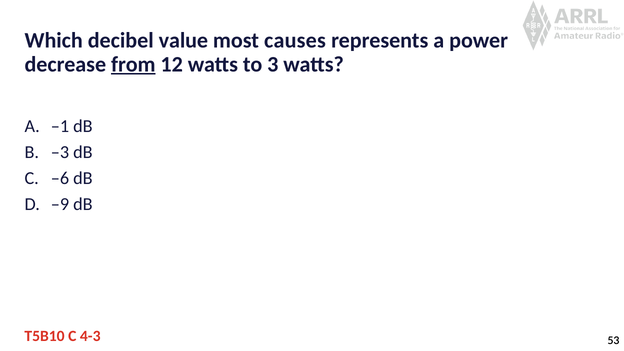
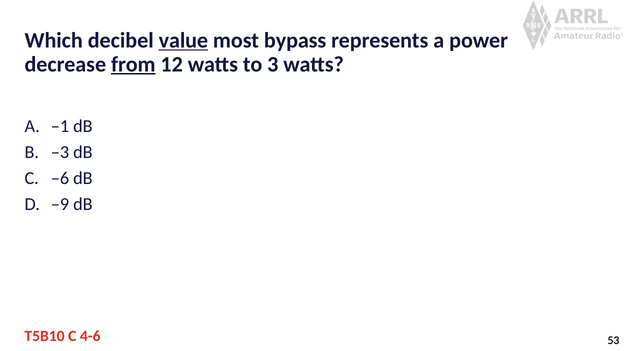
value underline: none -> present
causes: causes -> bypass
4-3: 4-3 -> 4-6
